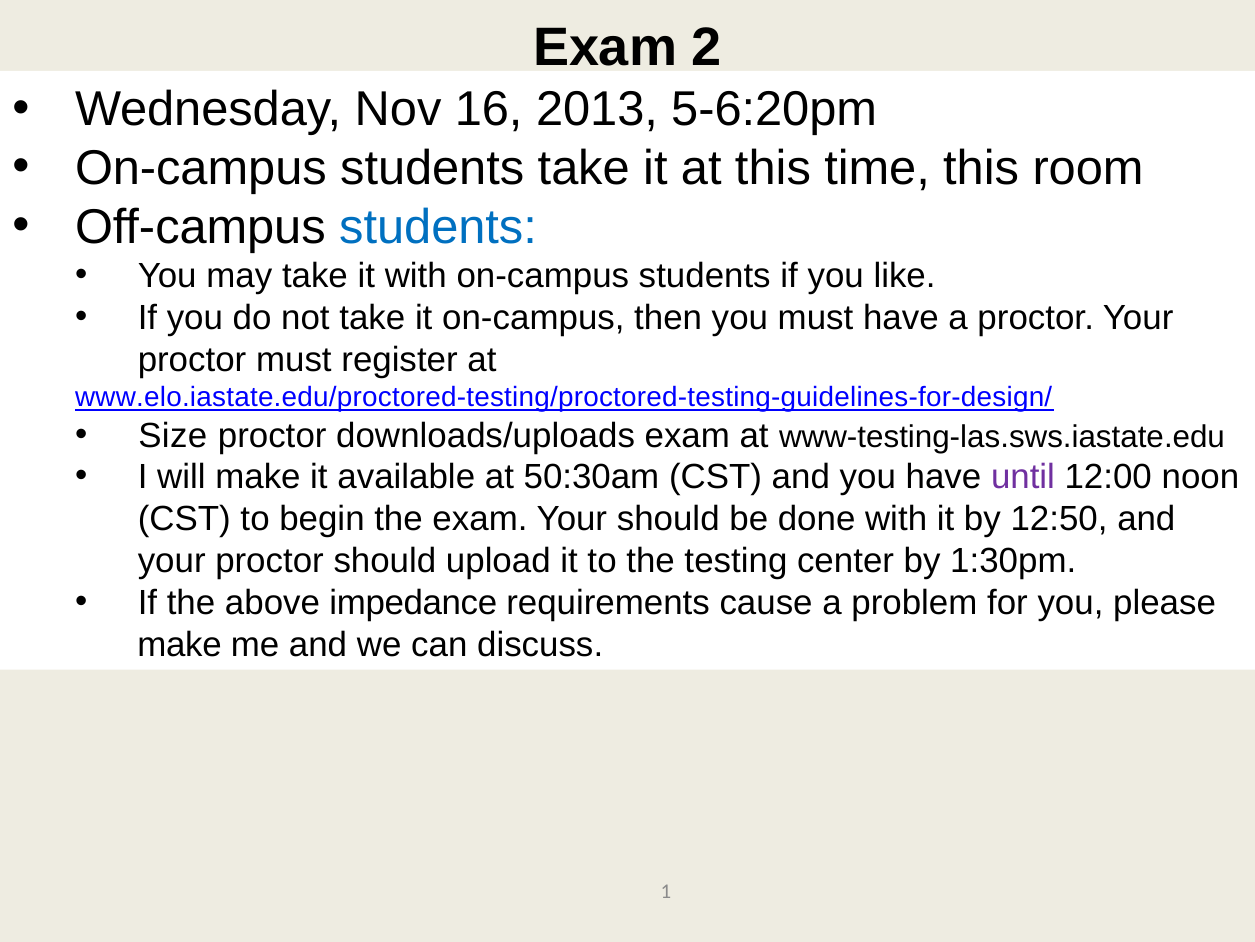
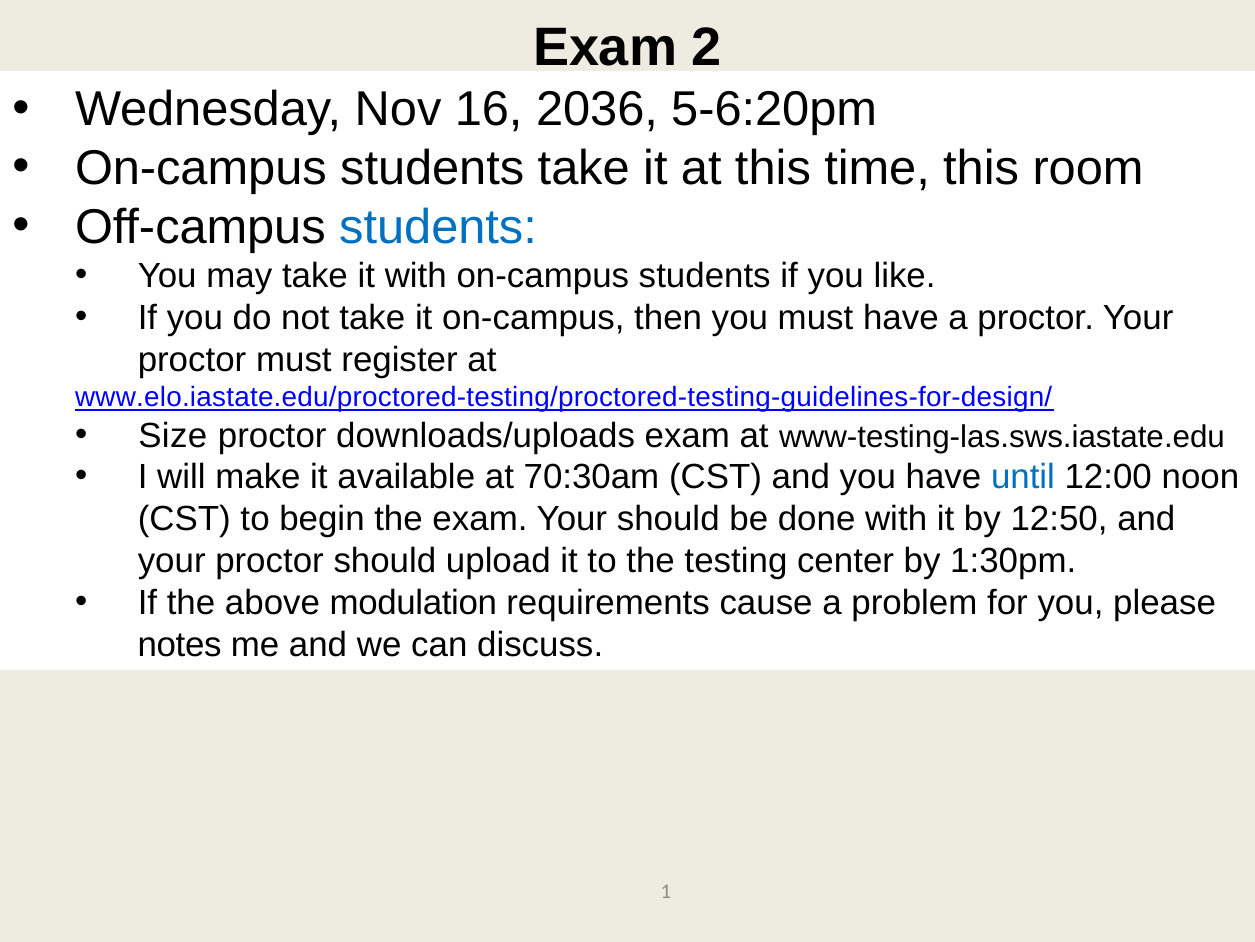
2013: 2013 -> 2036
50:30am: 50:30am -> 70:30am
until colour: purple -> blue
impedance: impedance -> modulation
make at (180, 644): make -> notes
